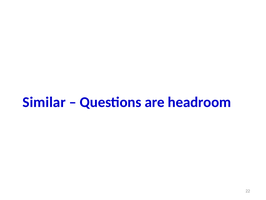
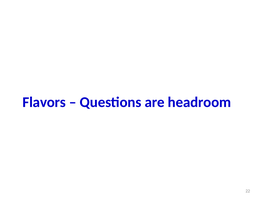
Similar: Similar -> Flavors
